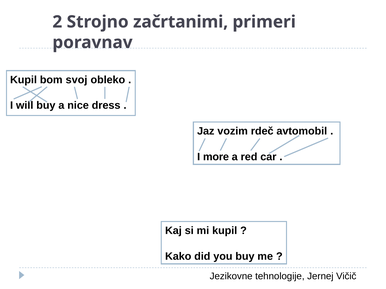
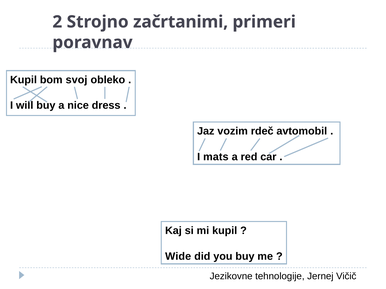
more: more -> mats
Kako: Kako -> Wide
